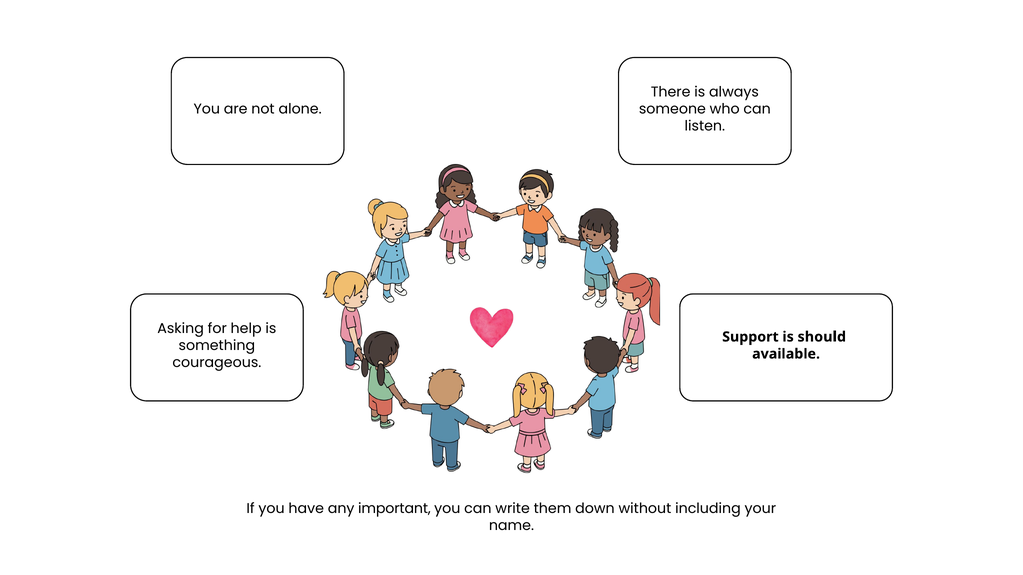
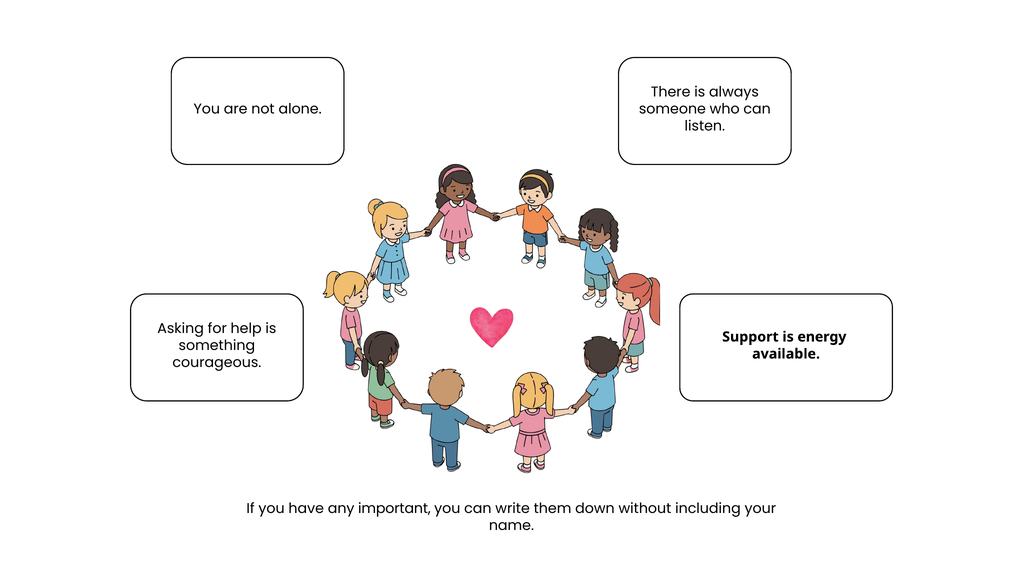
should: should -> energy
